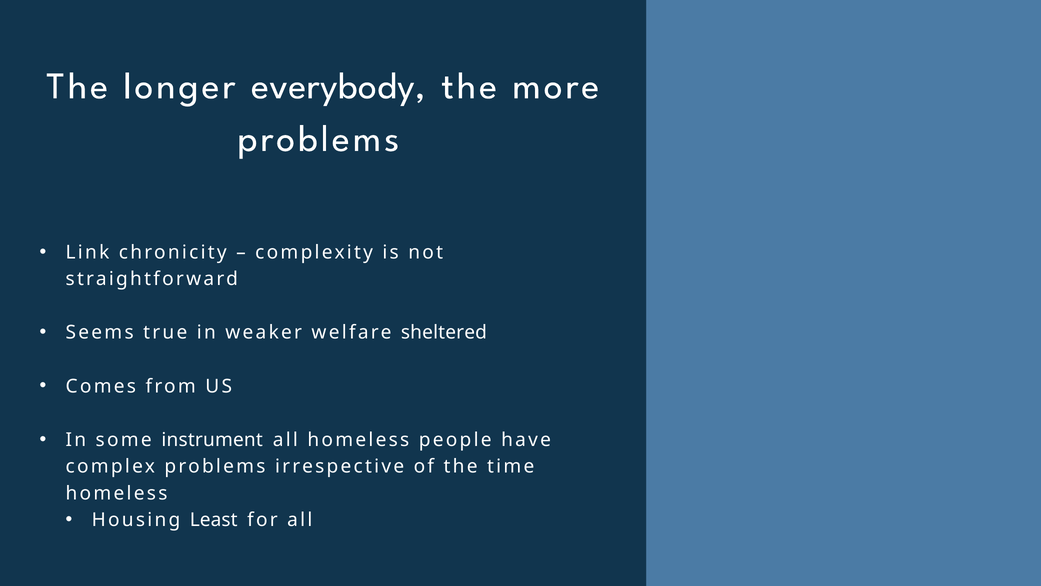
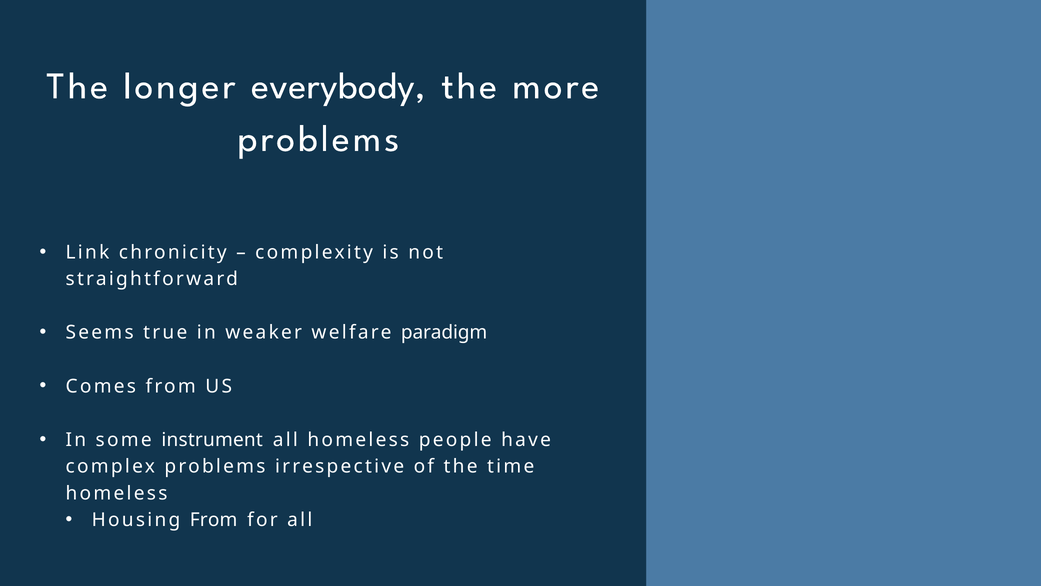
sheltered: sheltered -> paradigm
Housing Least: Least -> From
